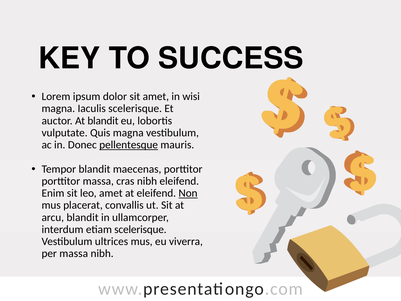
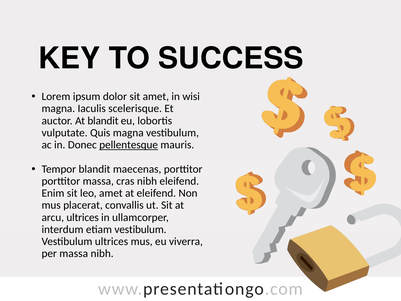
Non underline: present -> none
arcu blandit: blandit -> ultrices
etiam scelerisque: scelerisque -> vestibulum
